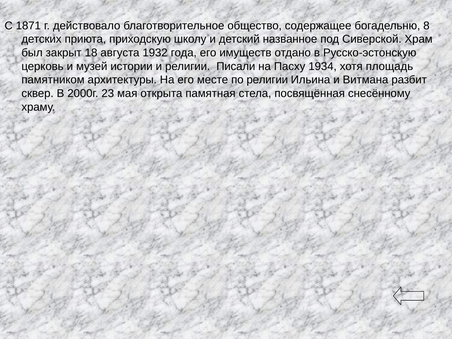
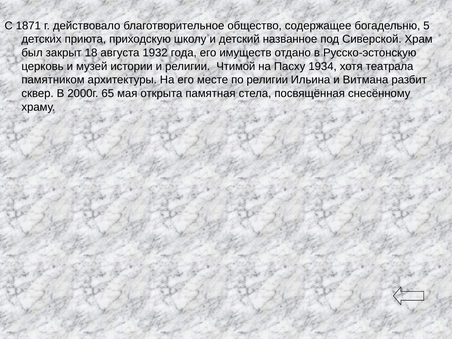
8: 8 -> 5
Писали: Писали -> Чтимой
площадь: площадь -> театрала
23: 23 -> 65
